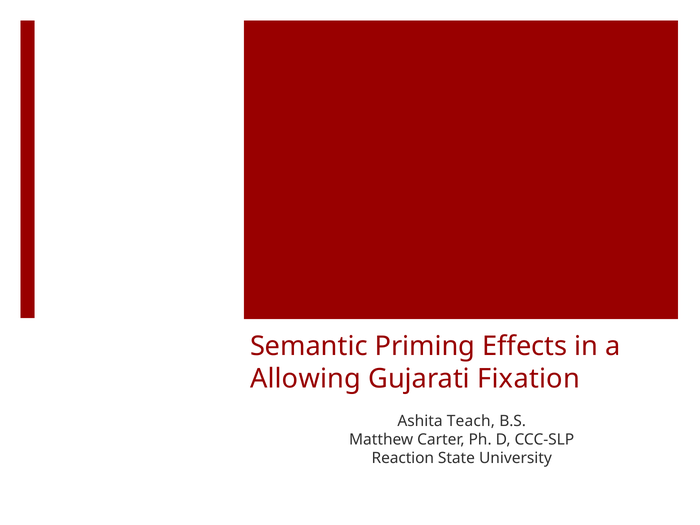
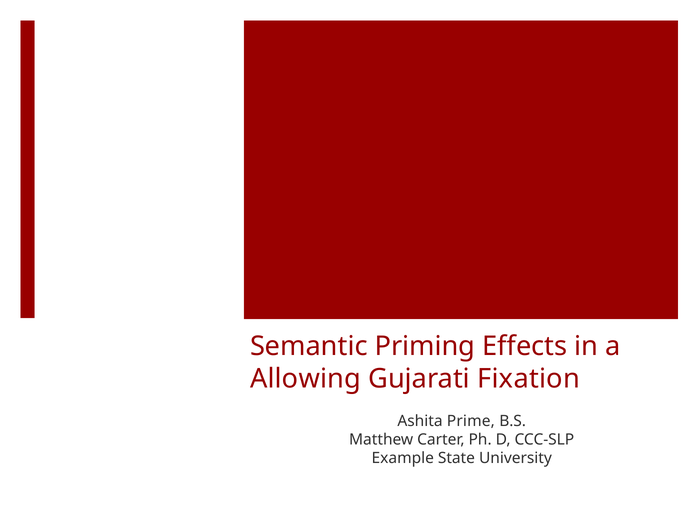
Teach: Teach -> Prime
Reaction: Reaction -> Example
